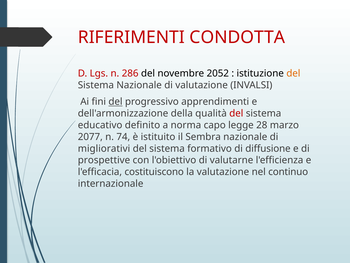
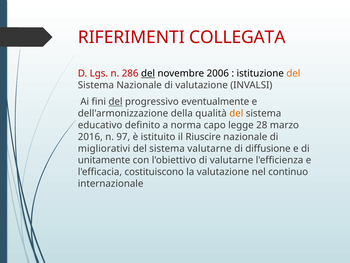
CONDOTTA: CONDOTTA -> COLLEGATA
del at (148, 73) underline: none -> present
2052: 2052 -> 2006
apprendimenti: apprendimenti -> eventualmente
del at (236, 113) colour: red -> orange
2077: 2077 -> 2016
74: 74 -> 97
Sembra: Sembra -> Riuscire
sistema formativo: formativo -> valutarne
prospettive: prospettive -> unitamente
